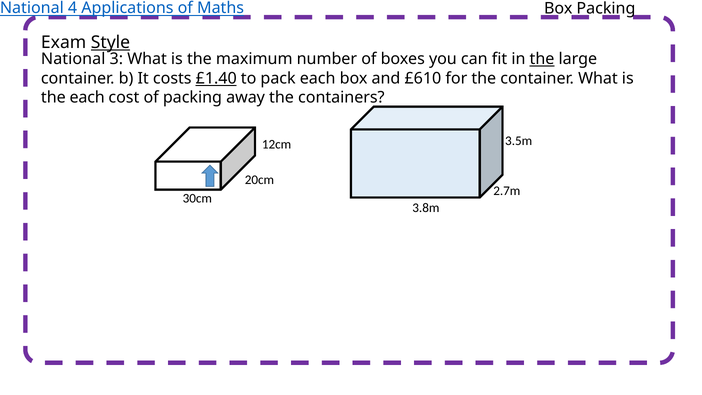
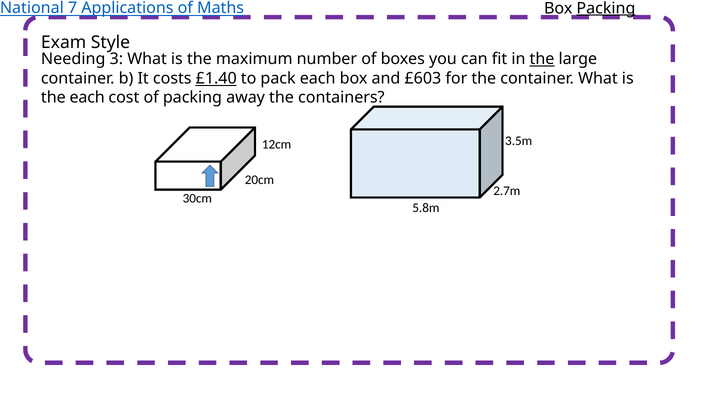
4: 4 -> 7
Packing at (606, 8) underline: none -> present
Style underline: present -> none
National at (73, 59): National -> Needing
£610: £610 -> £603
3.8m: 3.8m -> 5.8m
